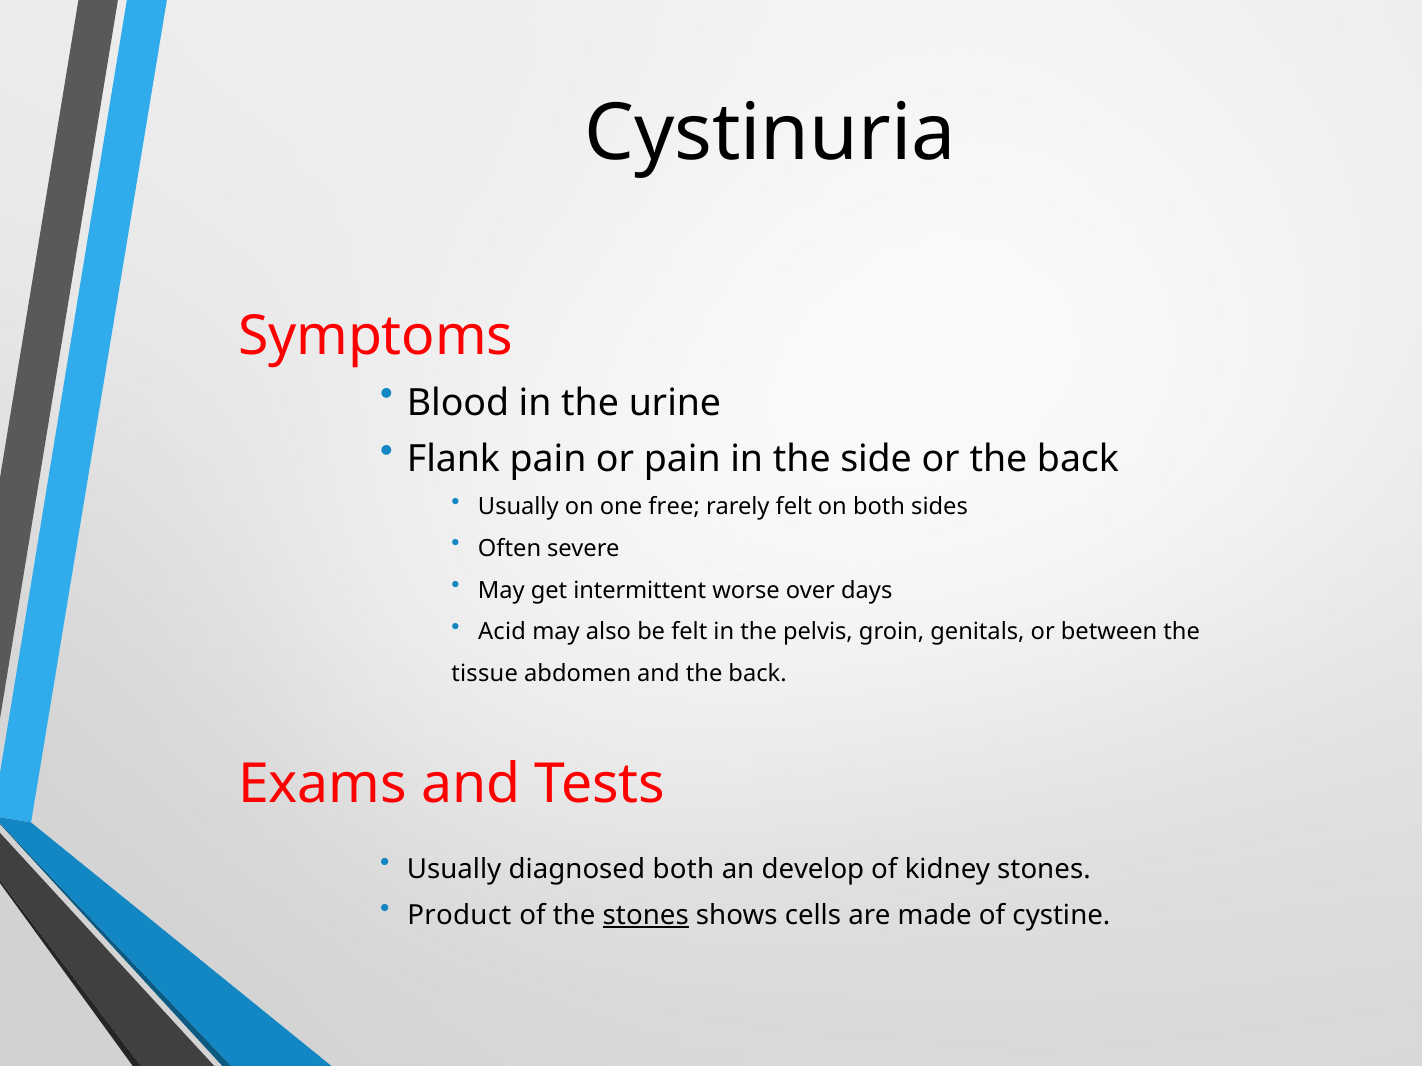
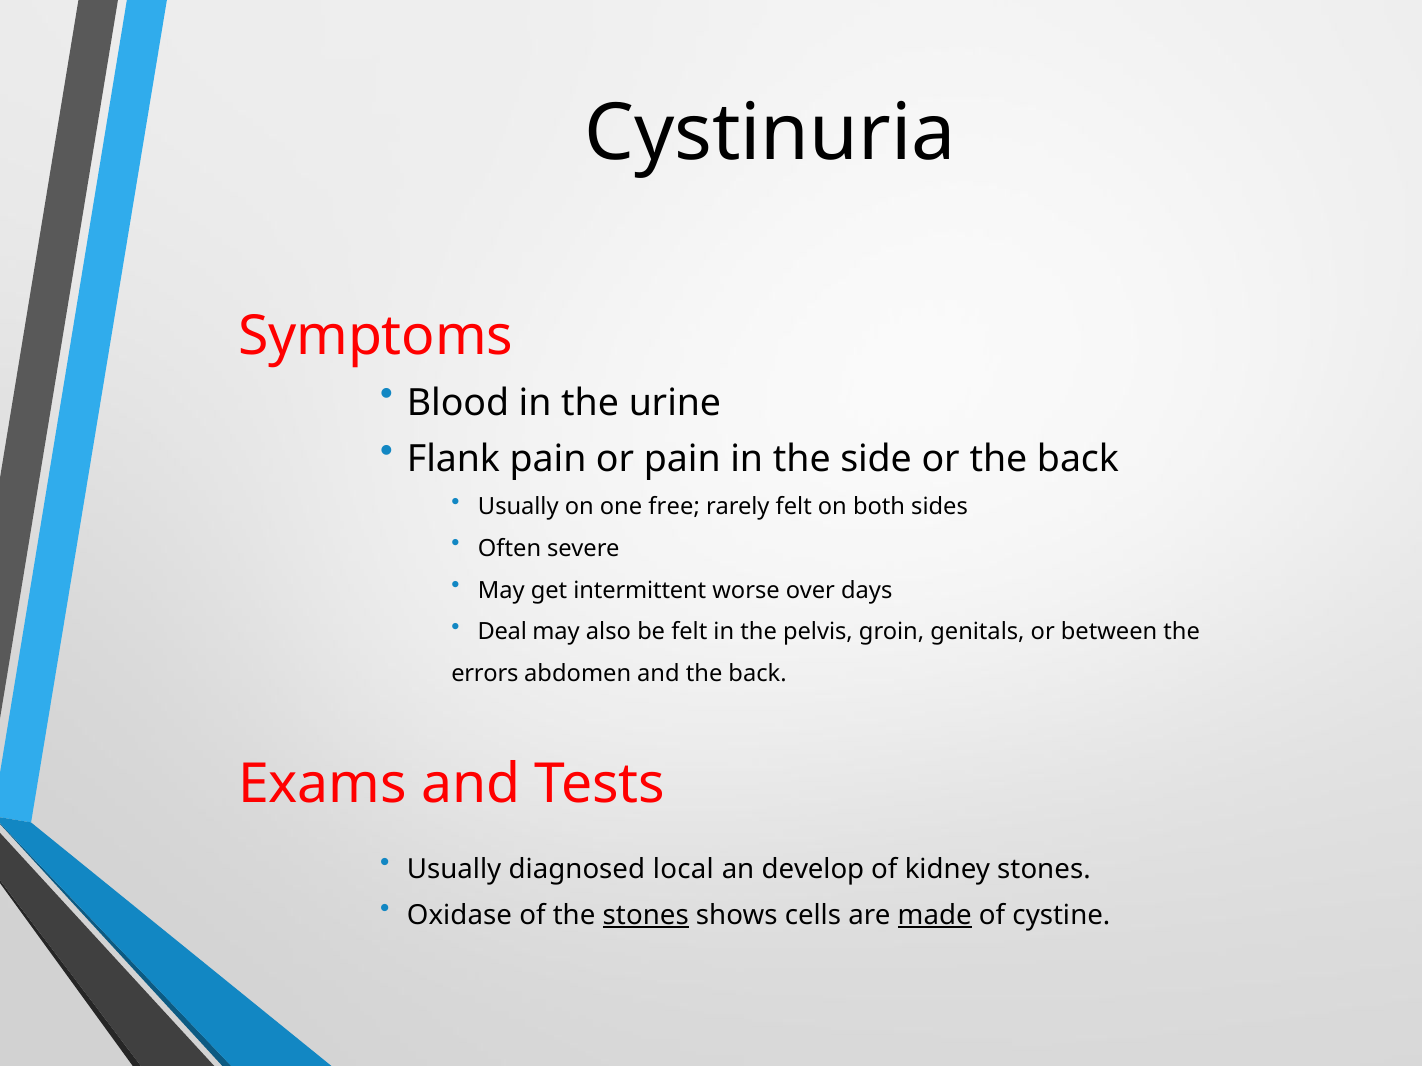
Acid: Acid -> Deal
tissue: tissue -> errors
diagnosed both: both -> local
Product: Product -> Oxidase
made underline: none -> present
